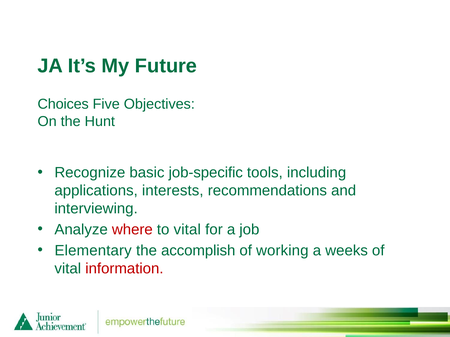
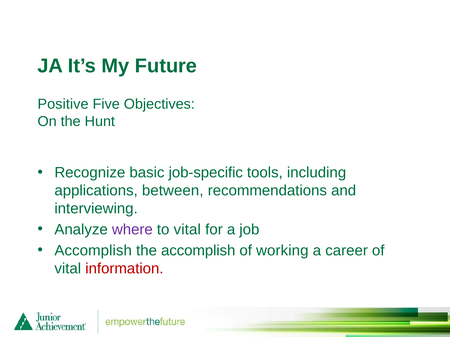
Choices: Choices -> Positive
interests: interests -> between
where colour: red -> purple
Elementary at (93, 251): Elementary -> Accomplish
weeks: weeks -> career
